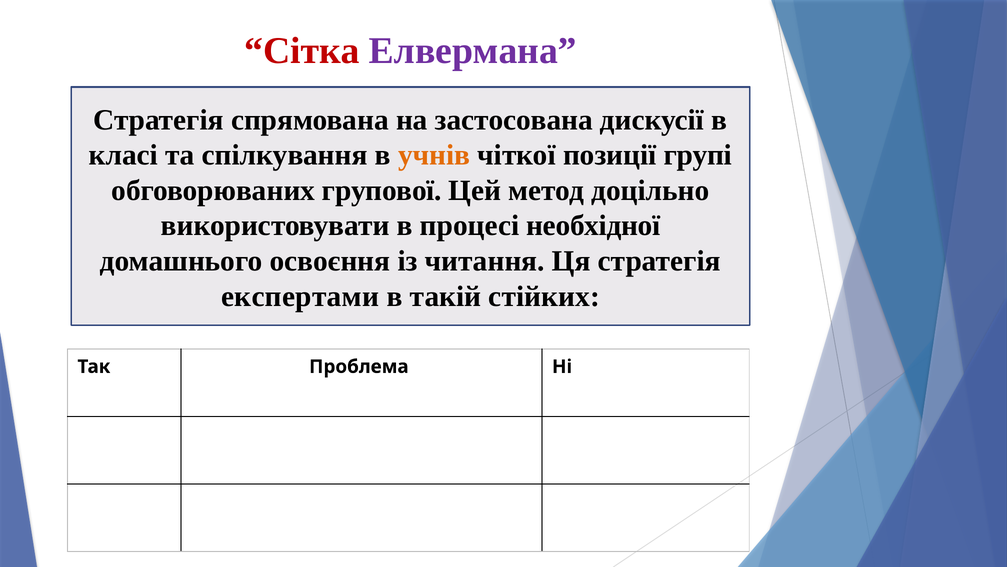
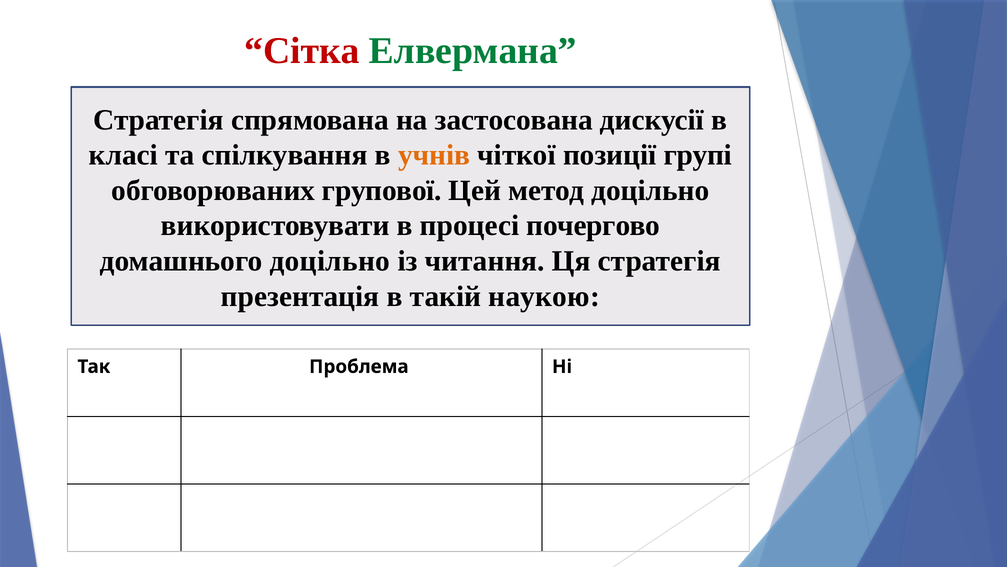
Елвермана colour: purple -> green
необхідної: необхідної -> почергово
домашнього освоєння: освоєння -> доцільно
експертами: експертами -> презентація
стійких: стійких -> наукою
